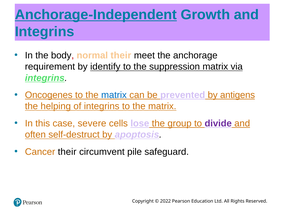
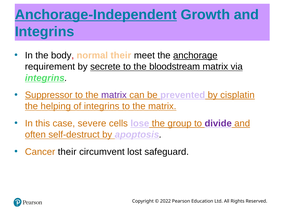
anchorage underline: none -> present
identify: identify -> secrete
suppression: suppression -> bloodstream
Oncogenes: Oncogenes -> Suppressor
matrix at (114, 95) colour: blue -> purple
antigens: antigens -> cisplatin
pile: pile -> lost
